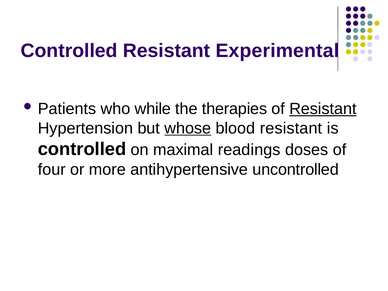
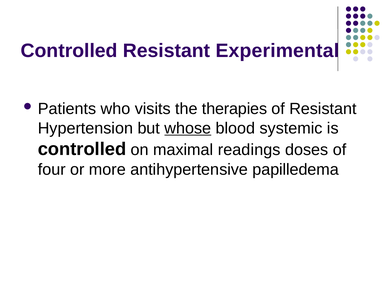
while: while -> visits
Resistant at (323, 109) underline: present -> none
blood resistant: resistant -> systemic
uncontrolled: uncontrolled -> papilledema
